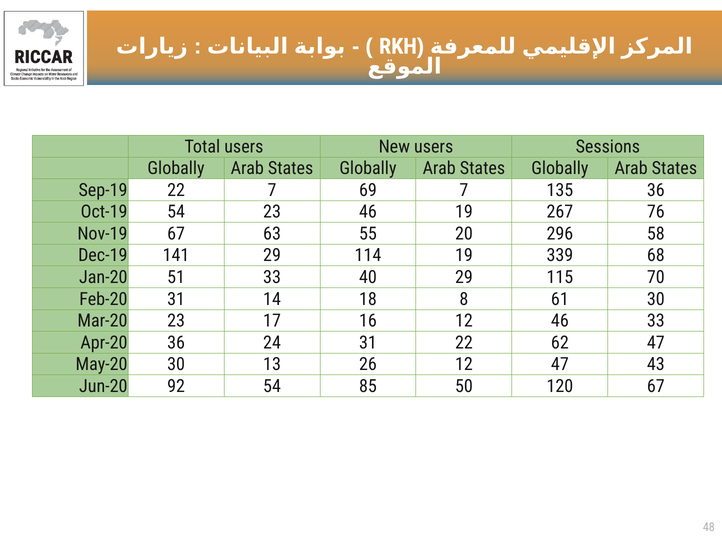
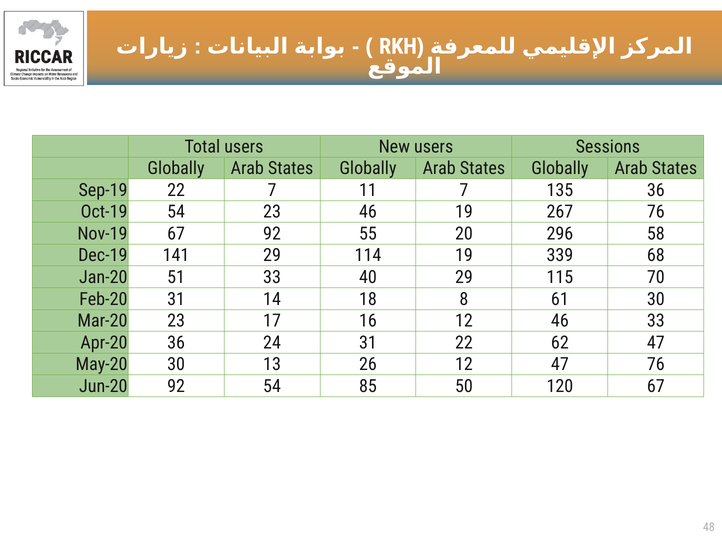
69: 69 -> 11
67 63: 63 -> 92
47 43: 43 -> 76
